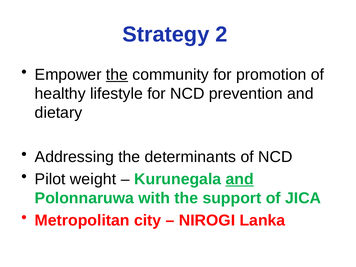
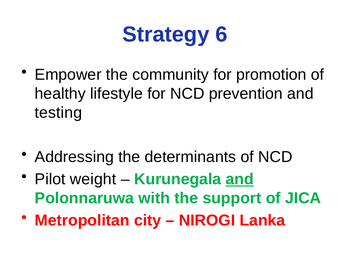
2: 2 -> 6
the at (117, 75) underline: present -> none
dietary: dietary -> testing
